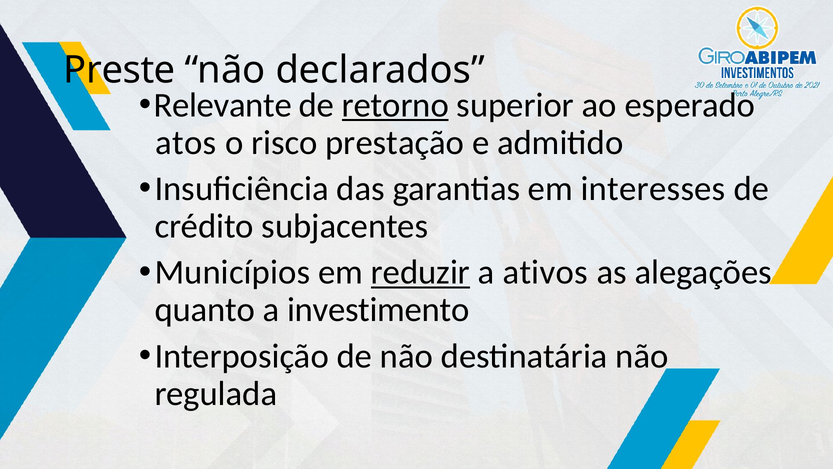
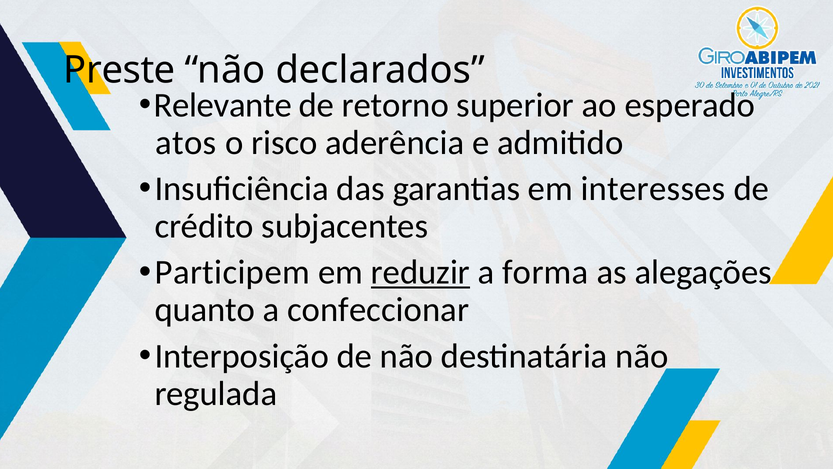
retorno underline: present -> none
prestação: prestação -> aderência
Municípios: Municípios -> Participem
ativos: ativos -> forma
investimento: investimento -> confeccionar
